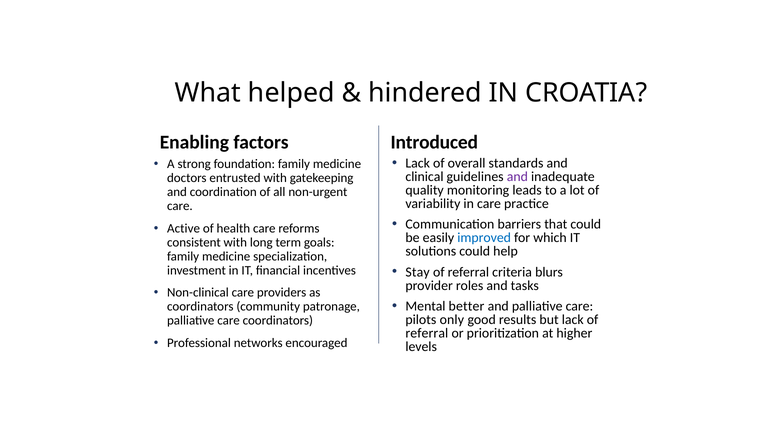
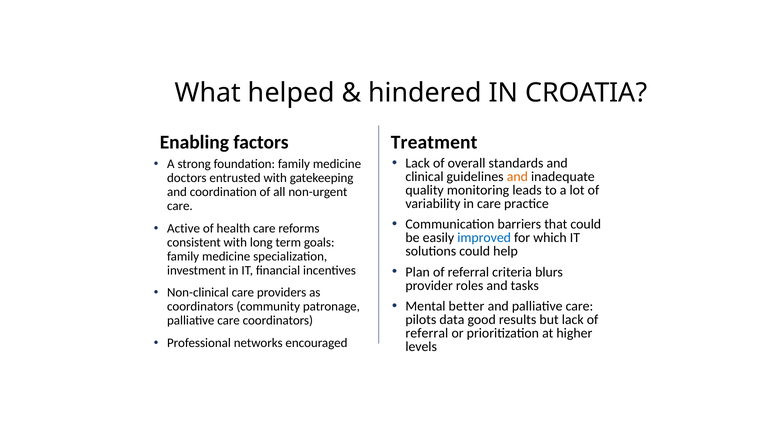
Introduced: Introduced -> Treatment
and at (517, 177) colour: purple -> orange
Stay: Stay -> Plan
only: only -> data
